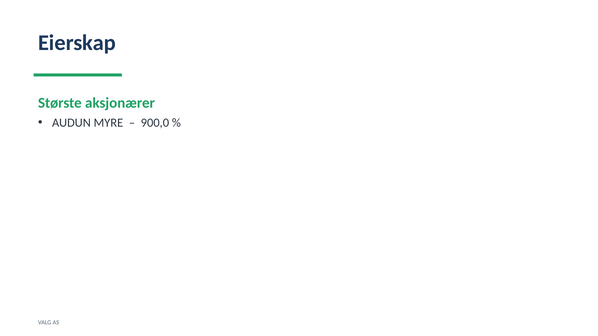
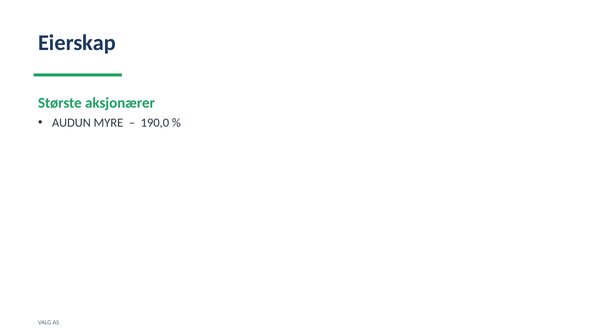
900,0: 900,0 -> 190,0
